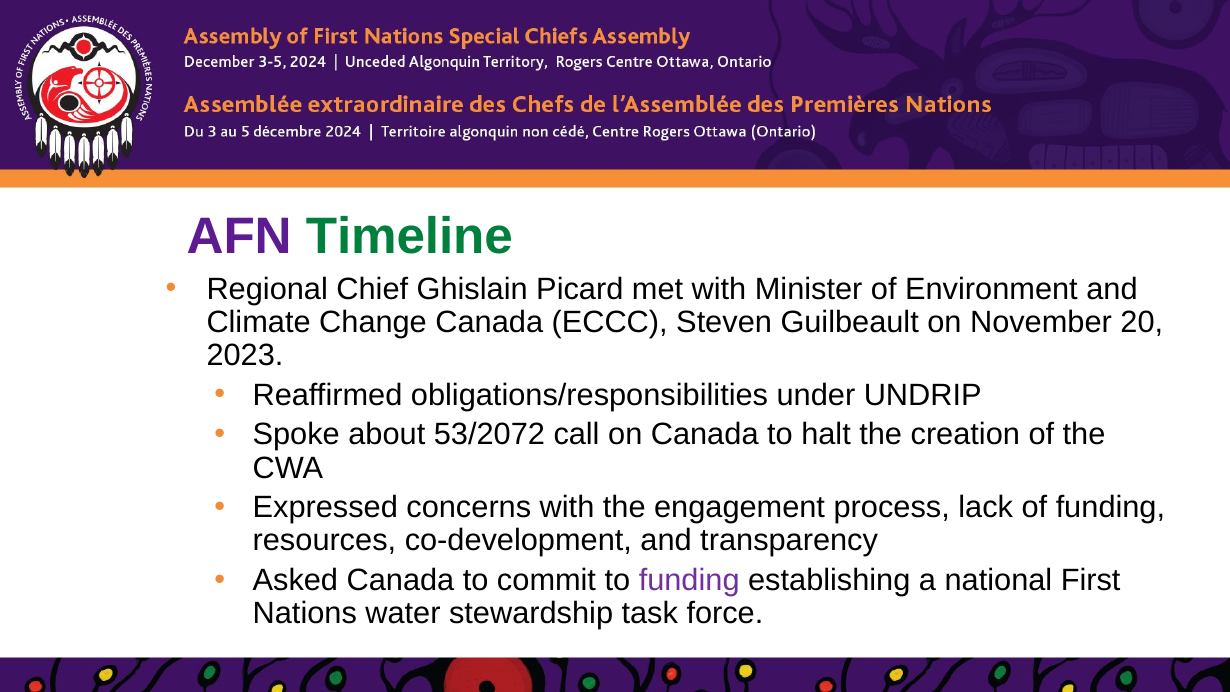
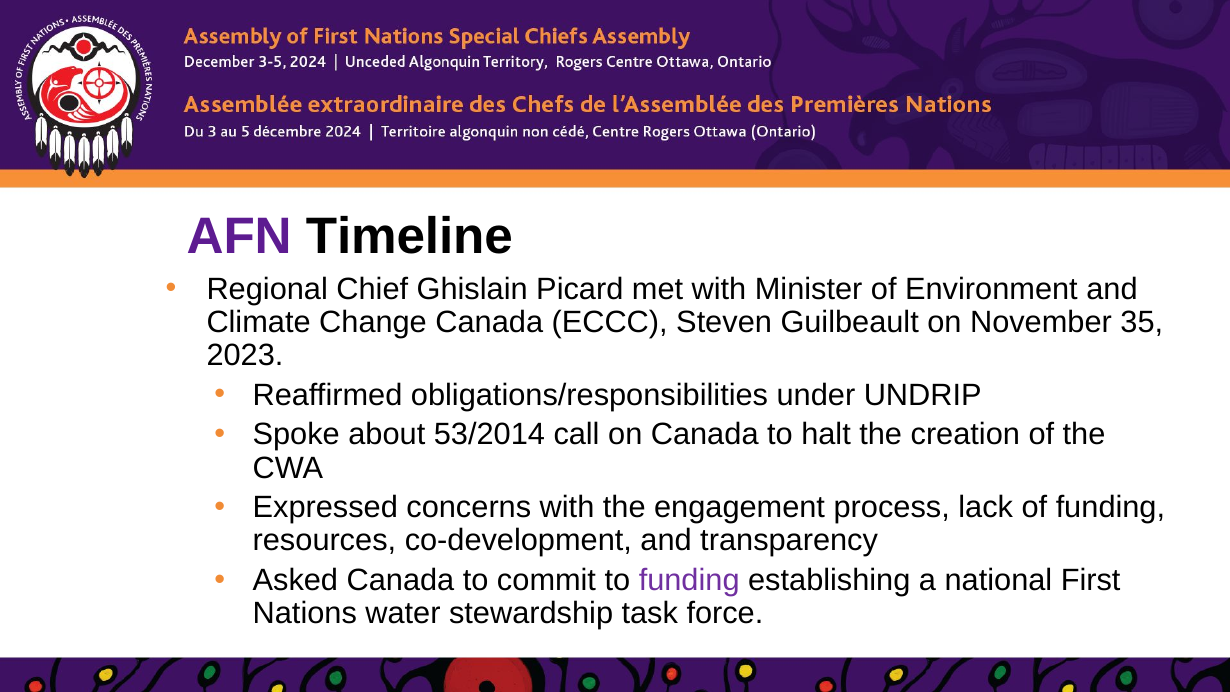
Timeline colour: green -> black
20: 20 -> 35
53/2072: 53/2072 -> 53/2014
